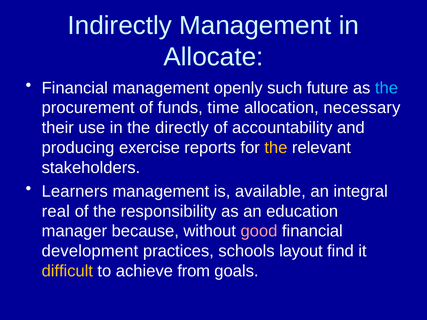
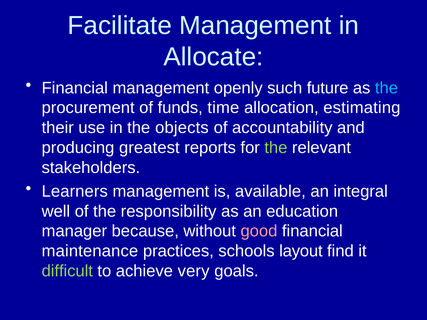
Indirectly: Indirectly -> Facilitate
necessary: necessary -> estimating
directly: directly -> objects
exercise: exercise -> greatest
the at (276, 148) colour: yellow -> light green
real: real -> well
development: development -> maintenance
difficult colour: yellow -> light green
from: from -> very
